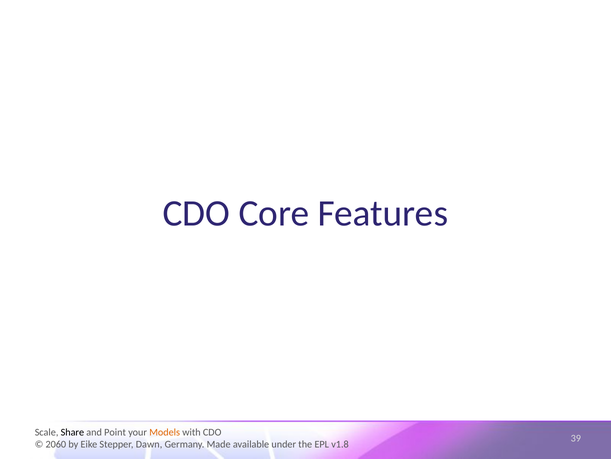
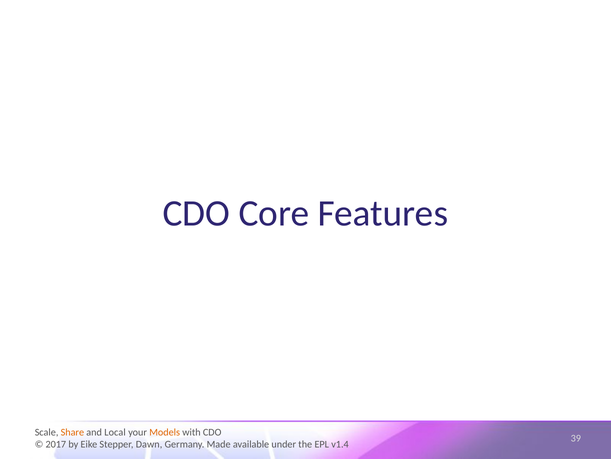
Share colour: black -> orange
Point: Point -> Local
2060: 2060 -> 2017
v1.8: v1.8 -> v1.4
